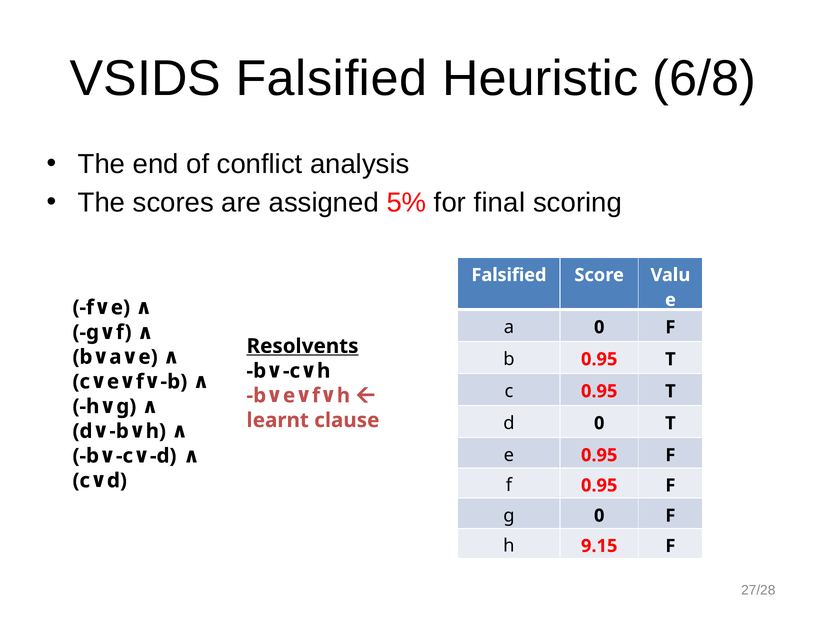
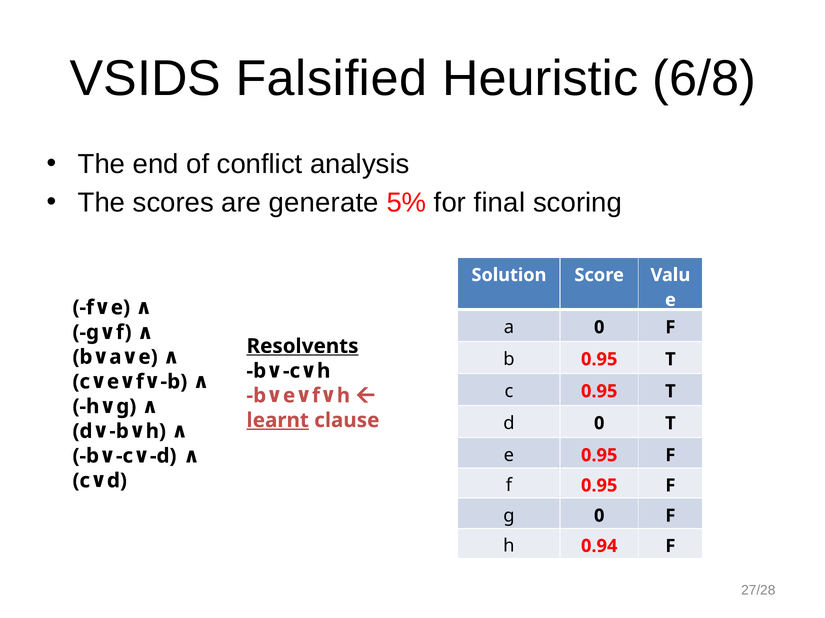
assigned: assigned -> generate
Falsified at (509, 275): Falsified -> Solution
learnt underline: none -> present
9.15: 9.15 -> 0.94
